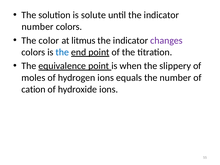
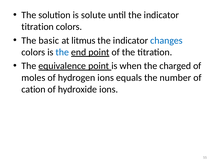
number at (38, 27): number -> titration
color: color -> basic
changes colour: purple -> blue
slippery: slippery -> charged
